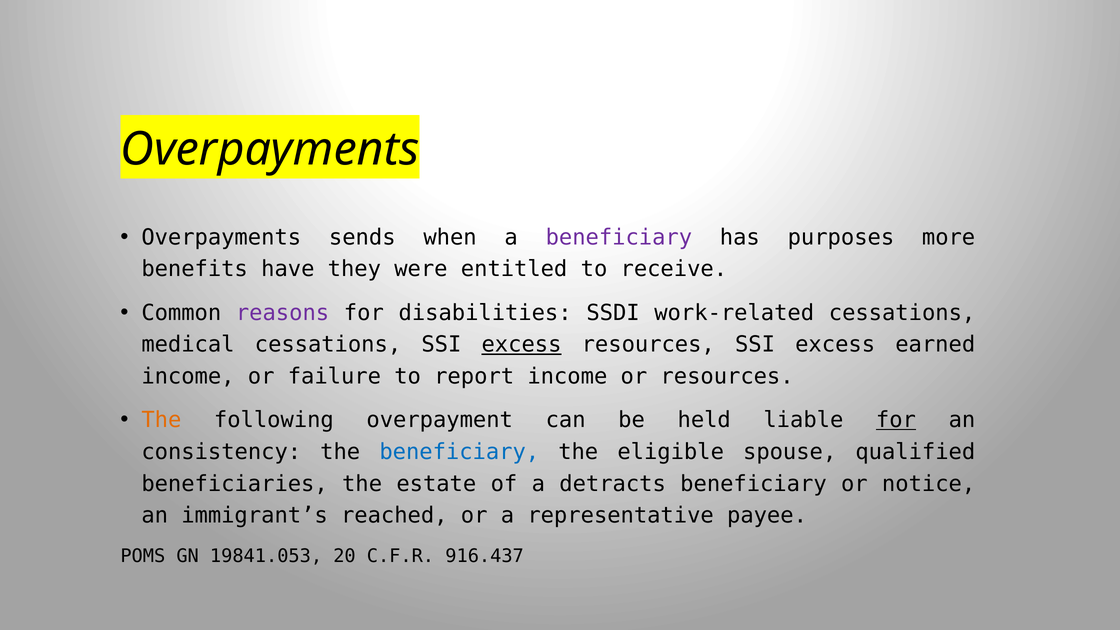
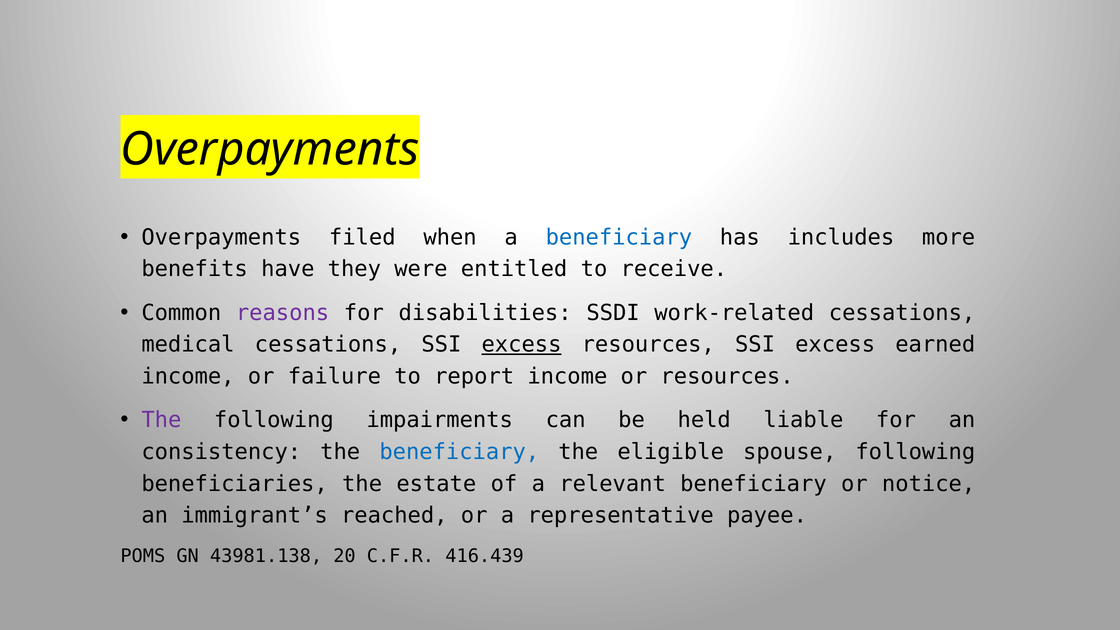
sends: sends -> filed
beneficiary at (619, 237) colour: purple -> blue
purposes: purposes -> includes
The at (161, 420) colour: orange -> purple
overpayment: overpayment -> impairments
for at (896, 420) underline: present -> none
spouse qualified: qualified -> following
detracts: detracts -> relevant
19841.053: 19841.053 -> 43981.138
916.437: 916.437 -> 416.439
